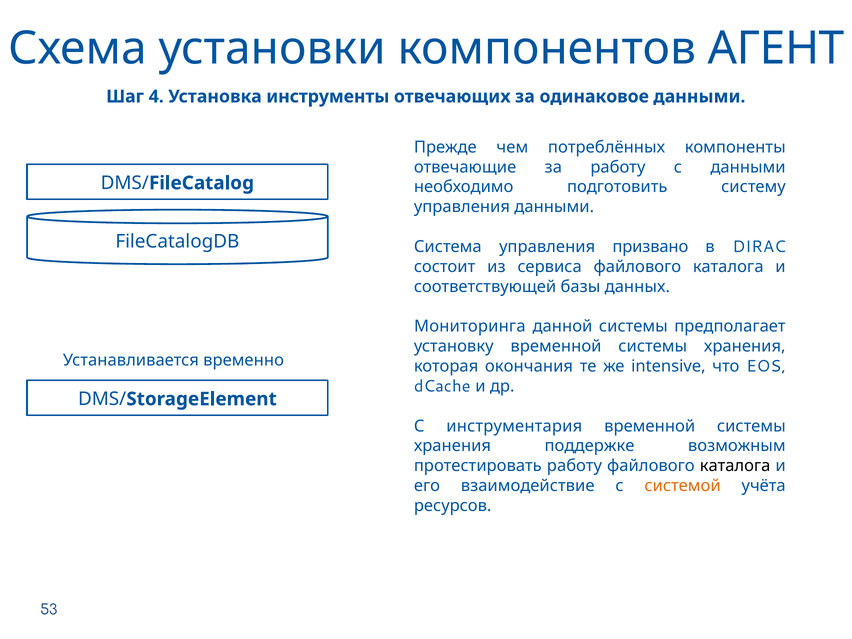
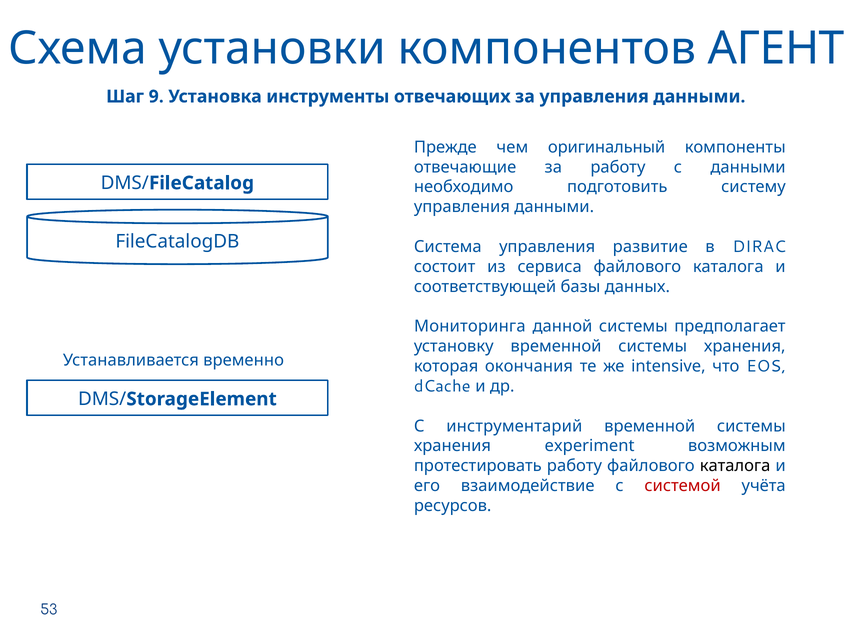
4: 4 -> 9
за одинаковое: одинаковое -> управления
потреблённых: потреблённых -> оригинальный
призвано: призвано -> развитие
инструментария: инструментария -> инструментарий
поддержке: поддержке -> experiment
системой colour: orange -> red
